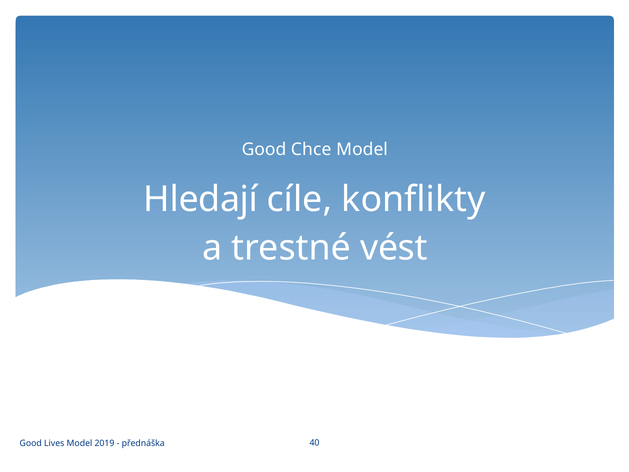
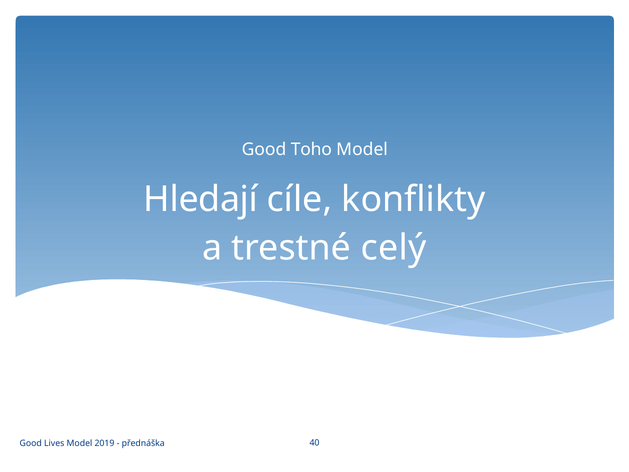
Chce: Chce -> Toho
vést: vést -> celý
